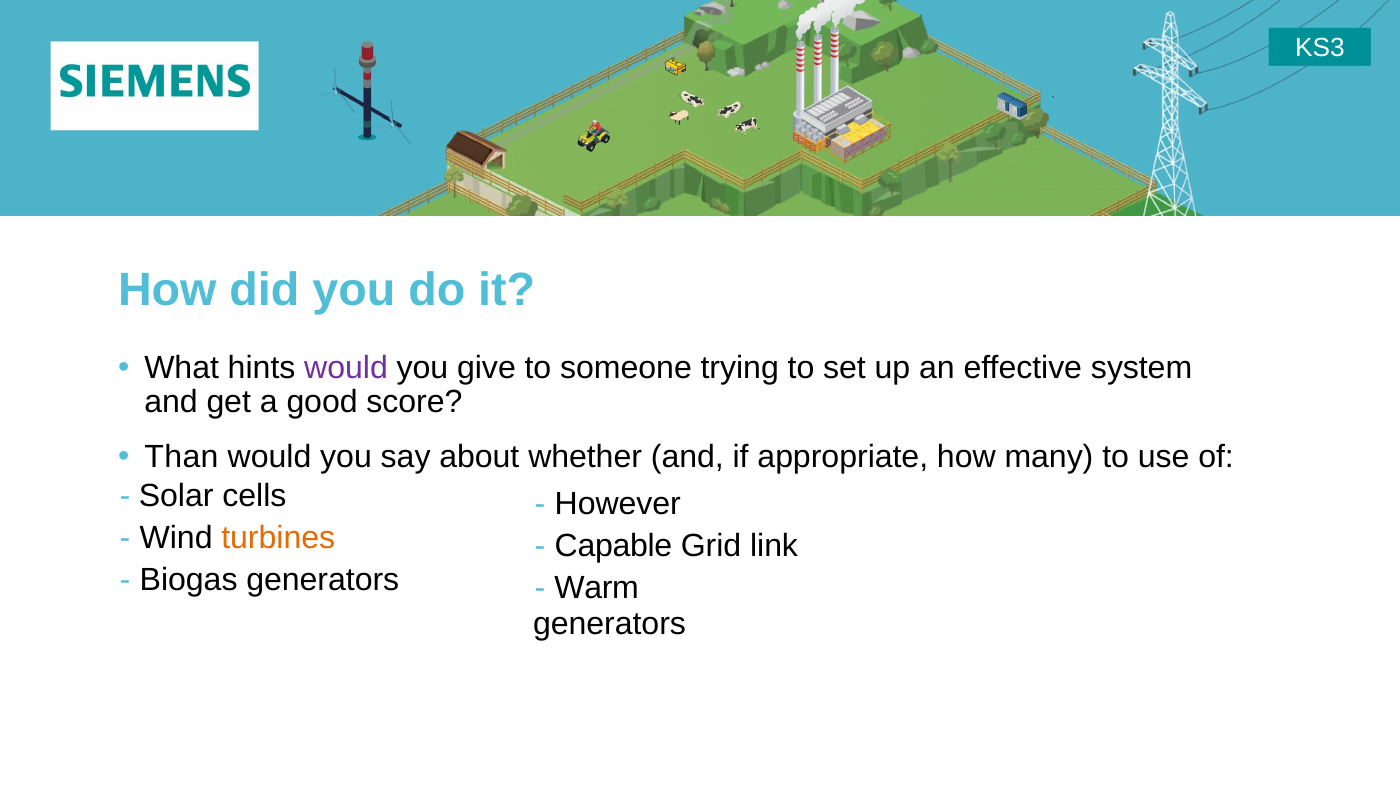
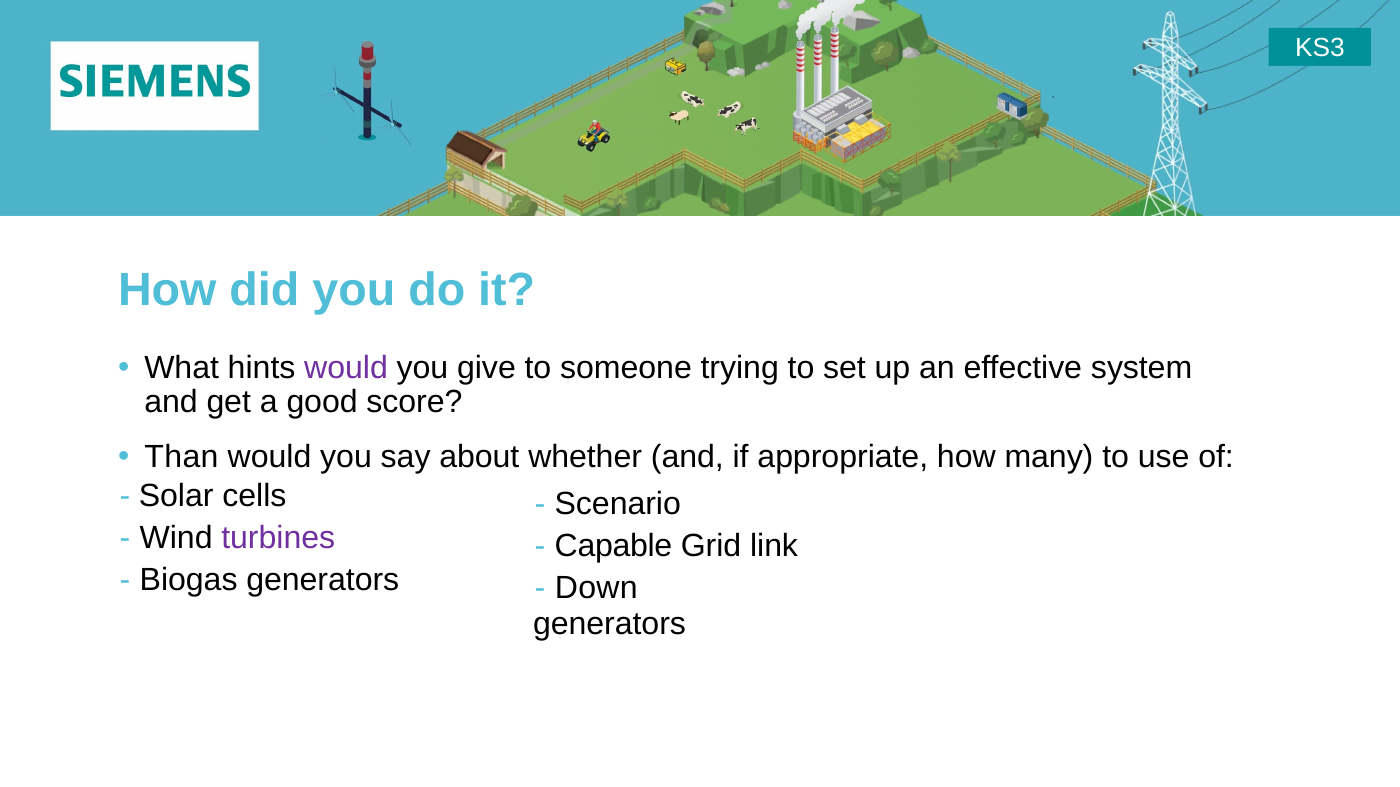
However: However -> Scenario
turbines colour: orange -> purple
Warm: Warm -> Down
